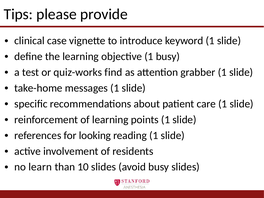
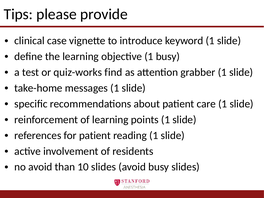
for looking: looking -> patient
no learn: learn -> avoid
